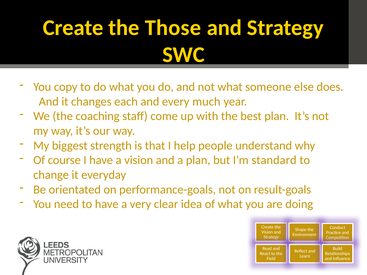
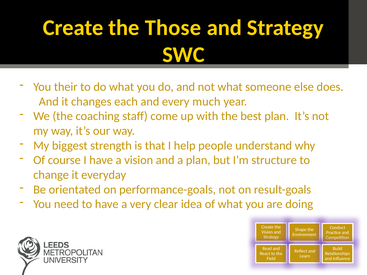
copy: copy -> their
standard: standard -> structure
